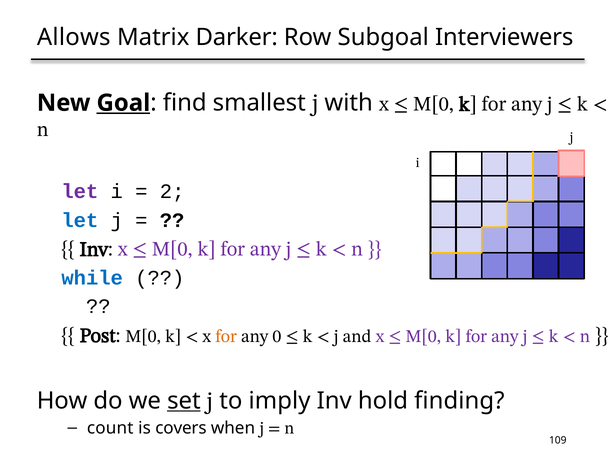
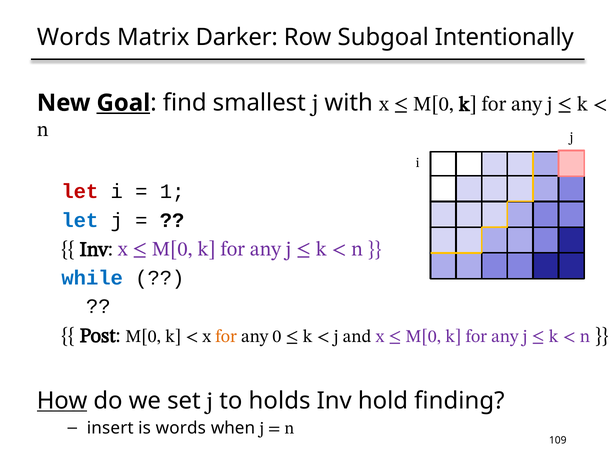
Allows at (74, 38): Allows -> Words
Interviewers: Interviewers -> Intentionally
let at (80, 191) colour: purple -> red
2: 2 -> 1
How underline: none -> present
set underline: present -> none
imply: imply -> holds
count: count -> insert
is covers: covers -> words
